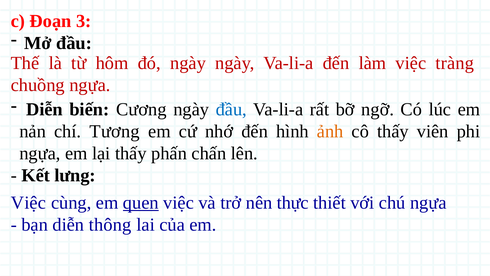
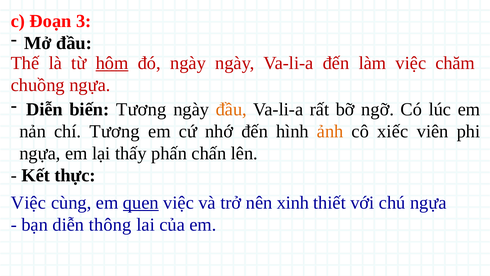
hôm underline: none -> present
tràng: tràng -> chăm
biến Cương: Cương -> Tương
đầu at (231, 109) colour: blue -> orange
cô thấy: thấy -> xiếc
lưng: lưng -> thực
thực: thực -> xinh
